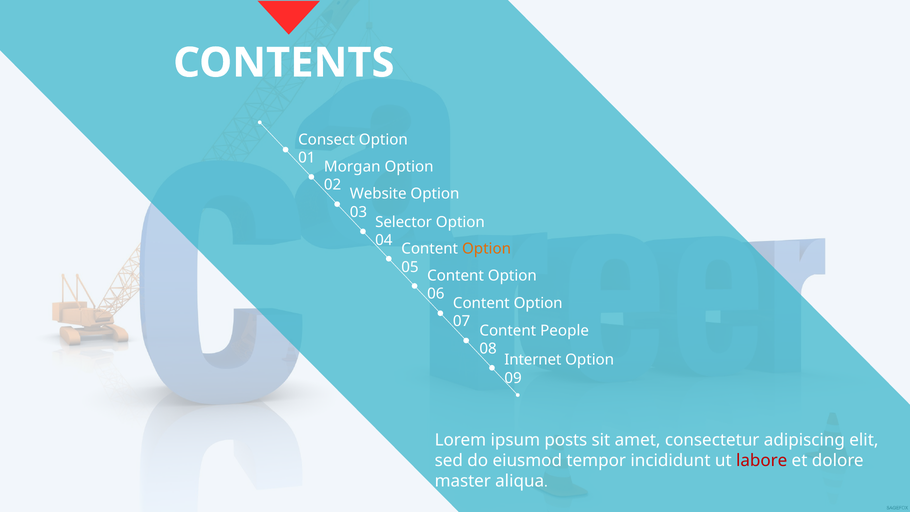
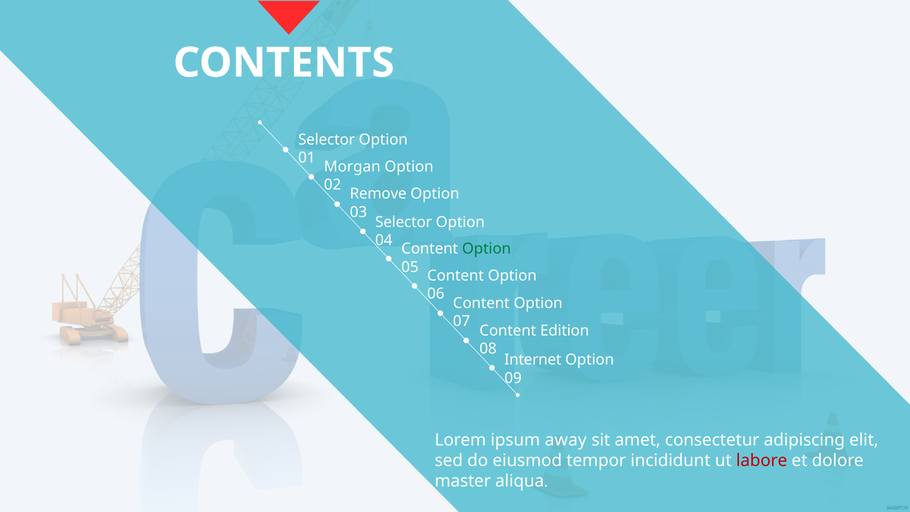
Consect at (327, 140): Consect -> Selector
Website: Website -> Remove
Option at (487, 249) colour: orange -> green
People: People -> Edition
posts: posts -> away
